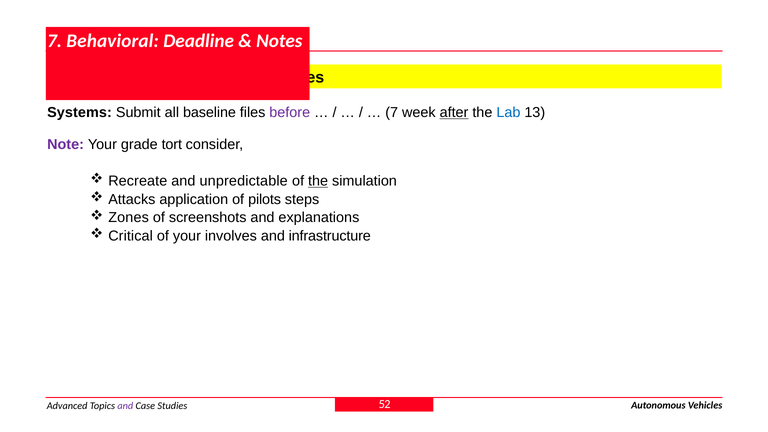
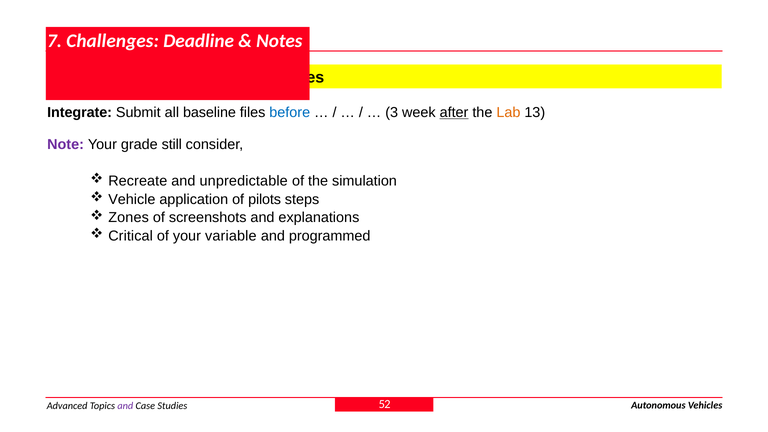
Behavioral: Behavioral -> Challenges
Systems: Systems -> Integrate
before colour: purple -> blue
7 at (392, 113): 7 -> 3
Lab colour: blue -> orange
tort: tort -> still
the at (318, 181) underline: present -> none
Attacks: Attacks -> Vehicle
involves: involves -> variable
infrastructure: infrastructure -> programmed
